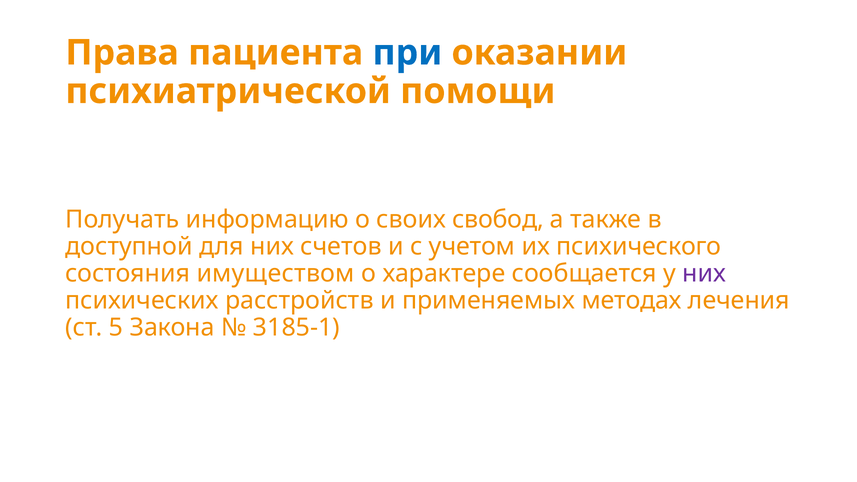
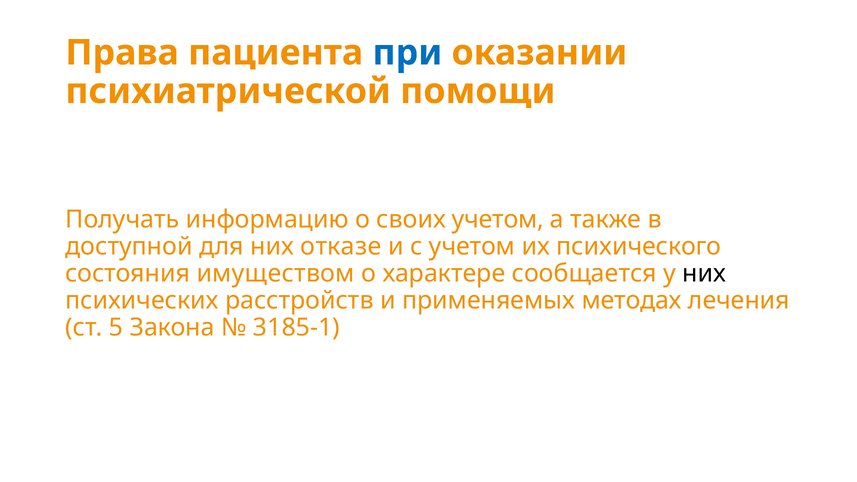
своих свобод: свобод -> учетом
счетов: счетов -> отказе
них at (704, 274) colour: purple -> black
